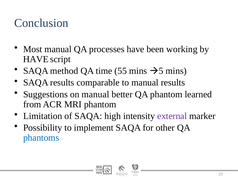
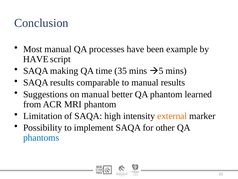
working: working -> example
method: method -> making
55: 55 -> 35
external colour: purple -> orange
